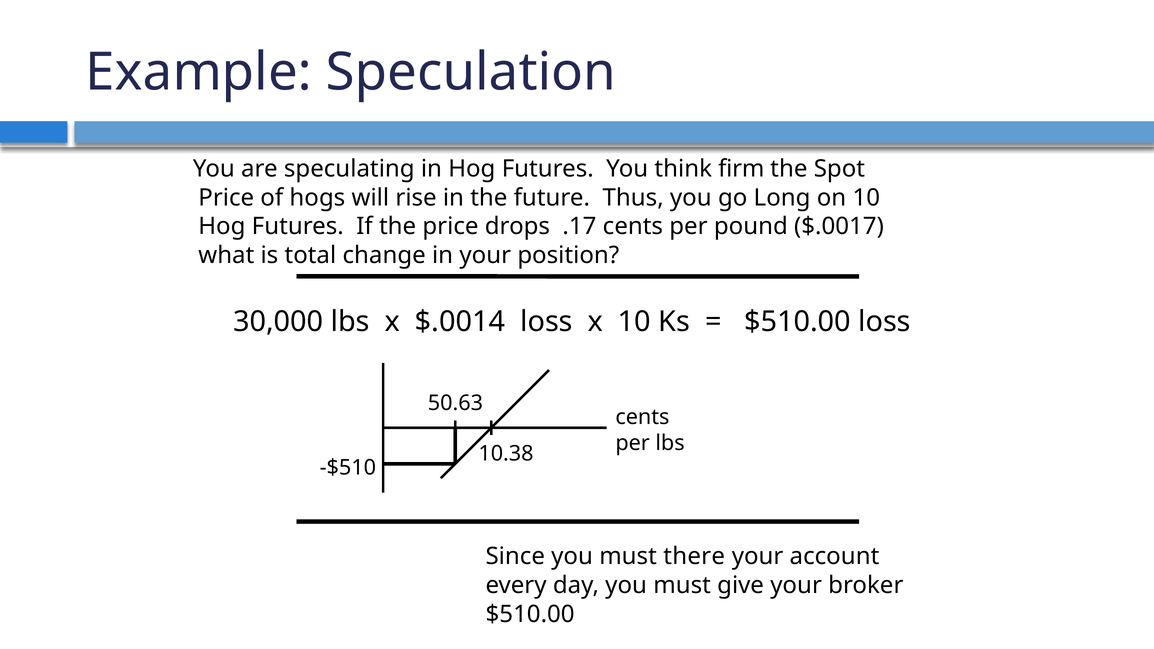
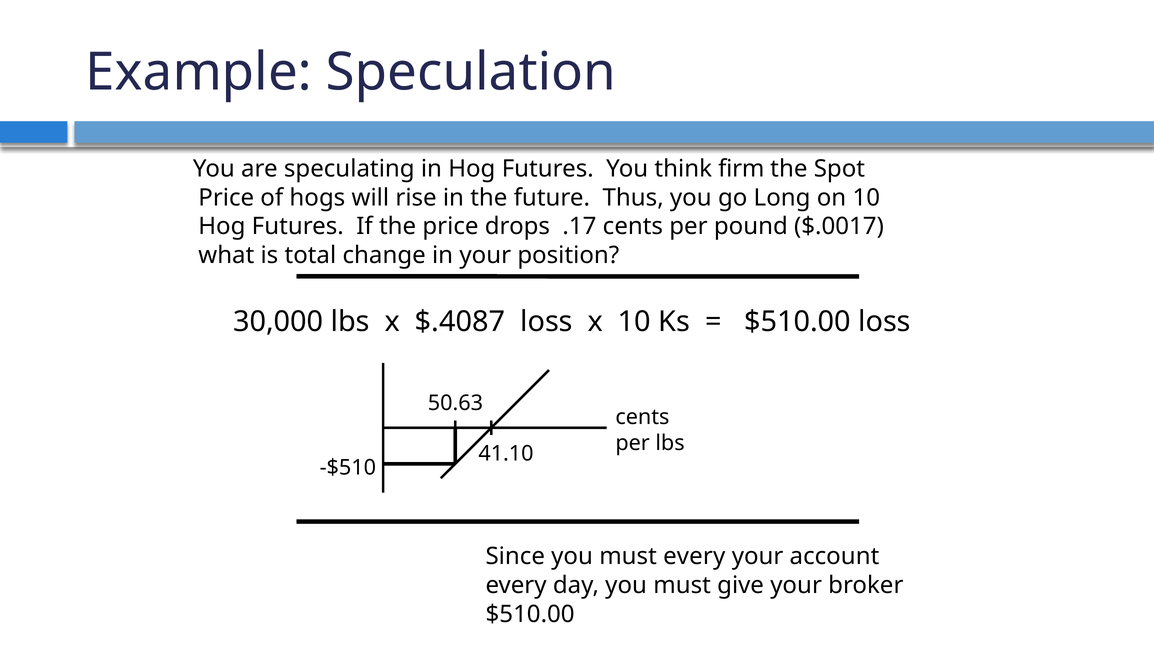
$.0014: $.0014 -> $.4087
10.38: 10.38 -> 41.10
must there: there -> every
